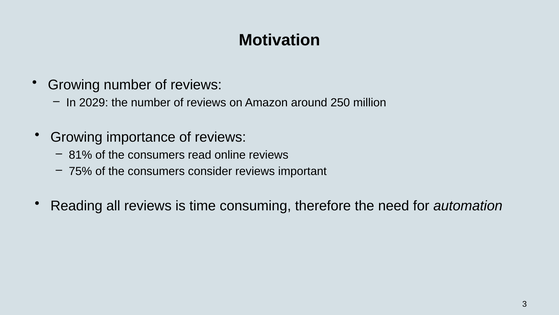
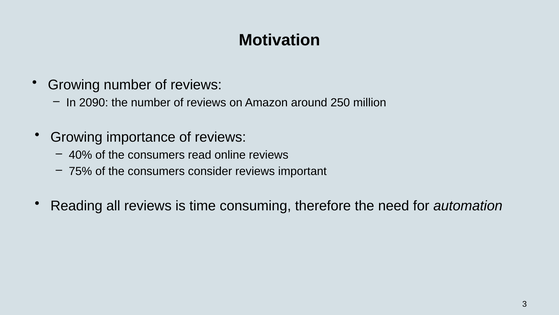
2029: 2029 -> 2090
81%: 81% -> 40%
